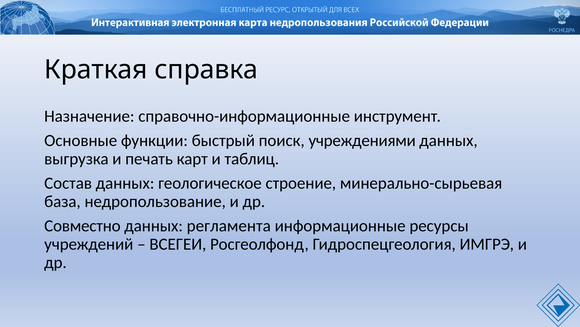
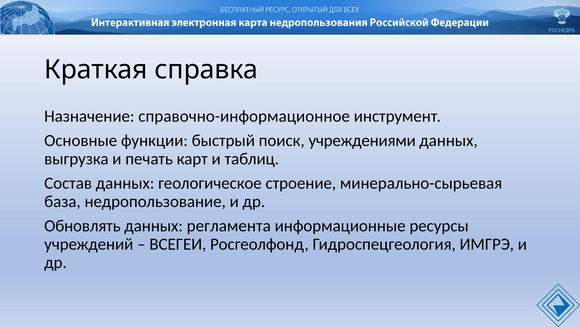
справочно-информационные: справочно-информационные -> справочно-информационное
Совместно: Совместно -> Обновлять
